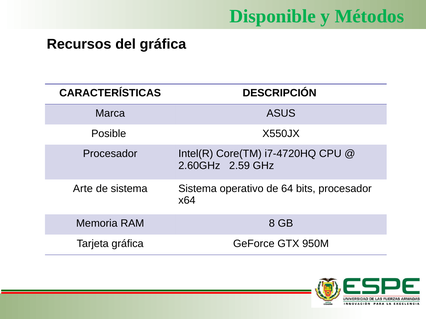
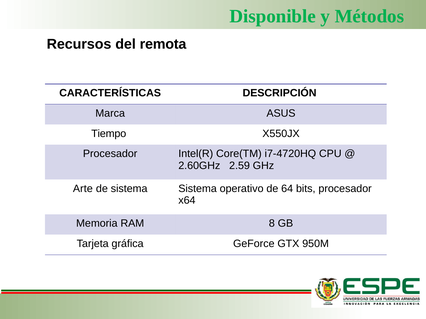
del gráfica: gráfica -> remota
Posible: Posible -> Tiempo
